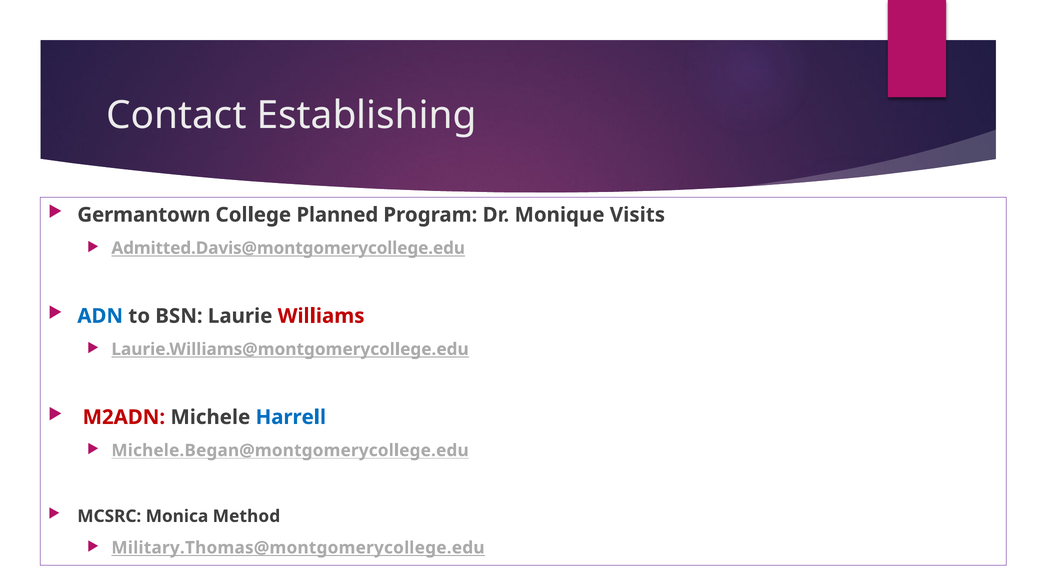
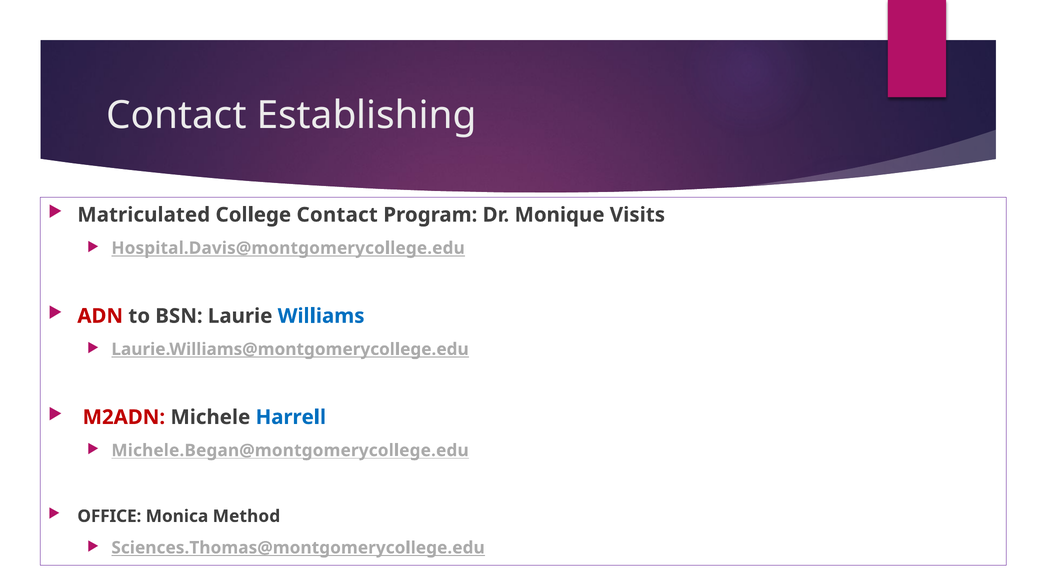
Germantown: Germantown -> Matriculated
College Planned: Planned -> Contact
Admitted.Davis@montgomerycollege.edu: Admitted.Davis@montgomerycollege.edu -> Hospital.Davis@montgomerycollege.edu
ADN colour: blue -> red
Williams colour: red -> blue
MCSRC: MCSRC -> OFFICE
Military.Thomas@montgomerycollege.edu: Military.Thomas@montgomerycollege.edu -> Sciences.Thomas@montgomerycollege.edu
